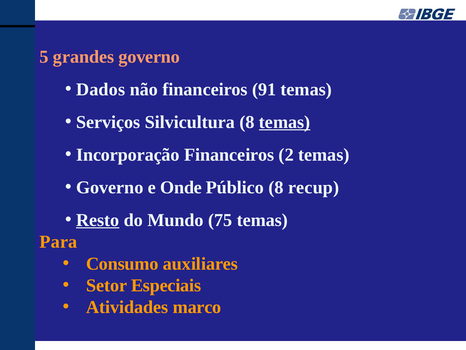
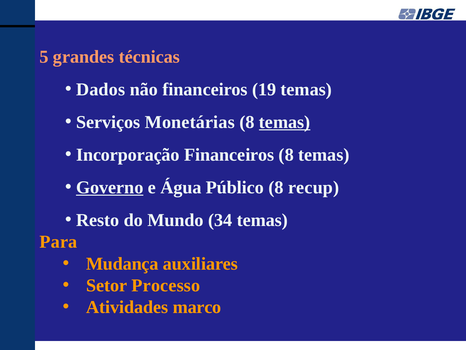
grandes governo: governo -> técnicas
91: 91 -> 19
Silvicultura: Silvicultura -> Monetárias
Financeiros 2: 2 -> 8
Governo at (110, 187) underline: none -> present
Onde: Onde -> Água
Resto underline: present -> none
75: 75 -> 34
Consumo: Consumo -> Mudança
Especiais: Especiais -> Processo
